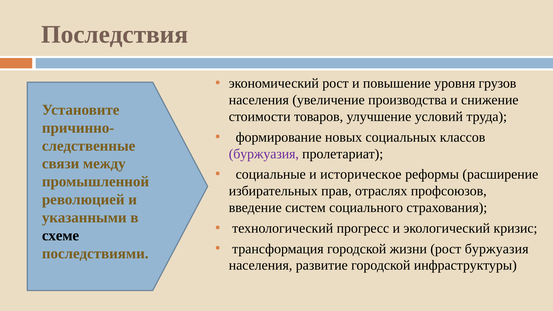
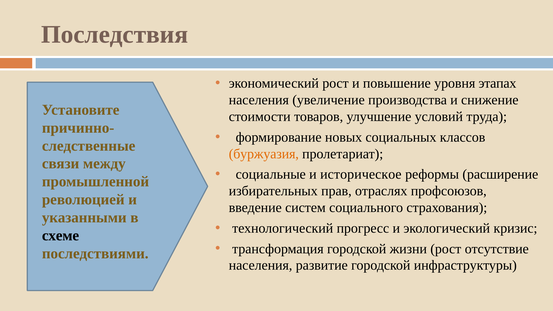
грузов: грузов -> этапах
буржуазия at (264, 154) colour: purple -> orange
рост буржуазия: буржуазия -> отсутствие
